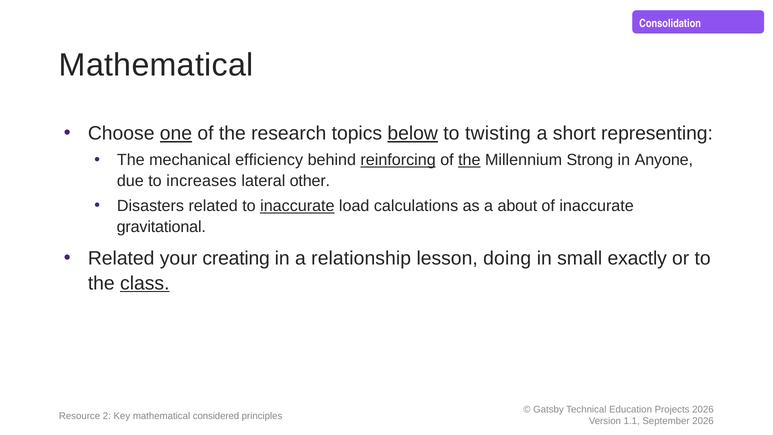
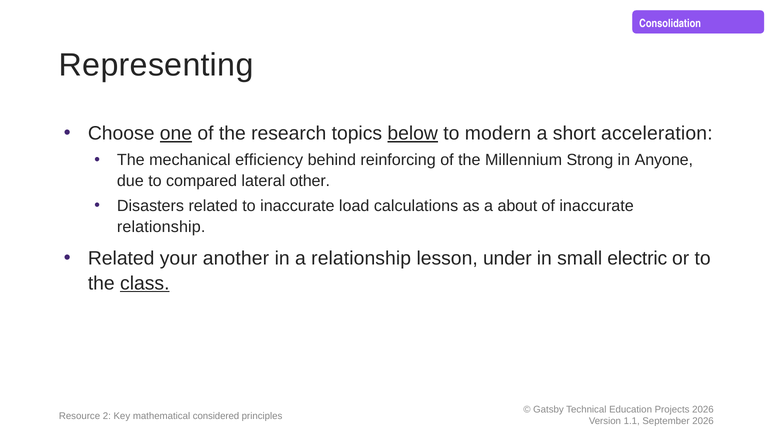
Mathematical at (156, 65): Mathematical -> Representing
twisting: twisting -> modern
representing: representing -> acceleration
reinforcing underline: present -> none
the at (469, 160) underline: present -> none
increases: increases -> compared
inaccurate at (297, 206) underline: present -> none
gravitational at (161, 227): gravitational -> relationship
creating: creating -> another
doing: doing -> under
exactly: exactly -> electric
